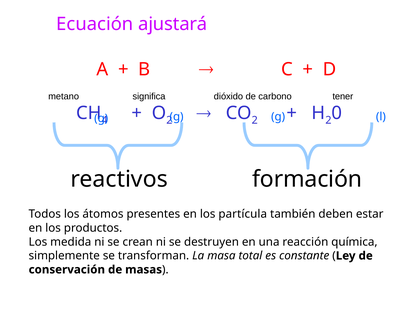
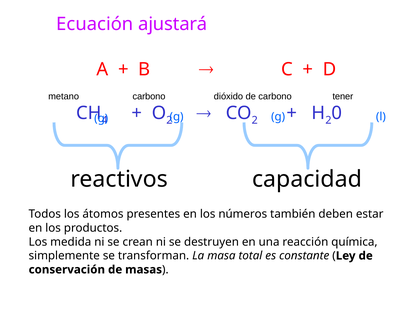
metano significa: significa -> carbono
formación: formación -> capacidad
partícula: partícula -> números
